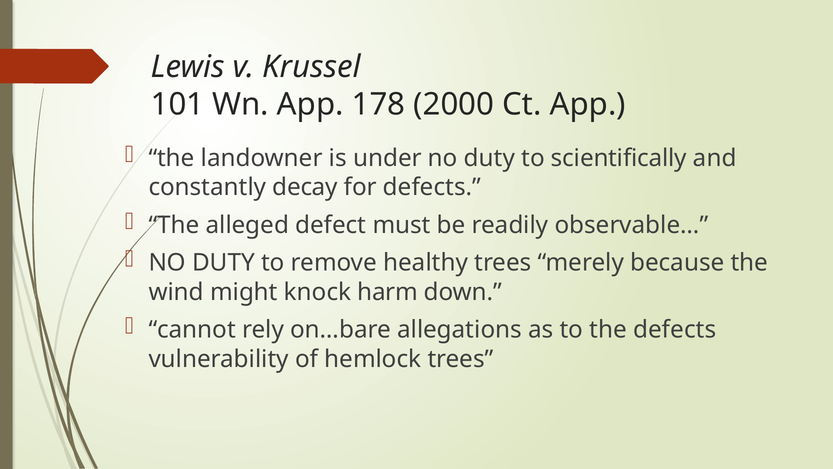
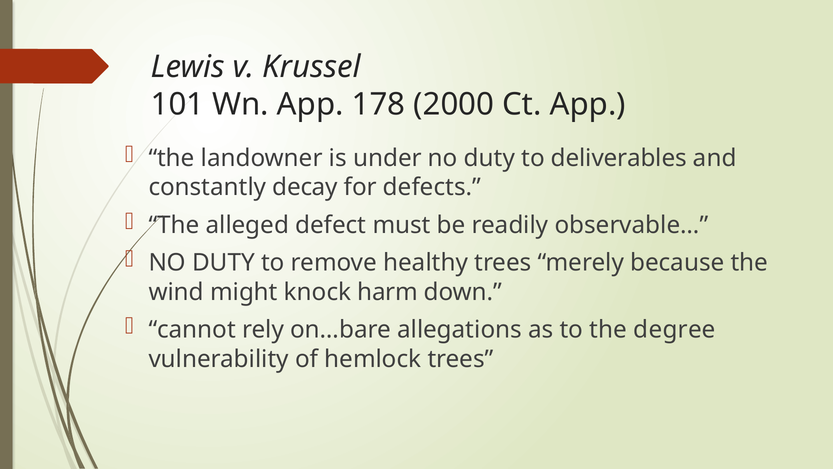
scientifically: scientifically -> deliverables
the defects: defects -> degree
